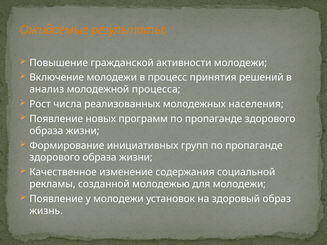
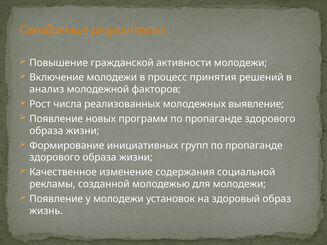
процесса: процесса -> факторов
населения: населения -> выявление
